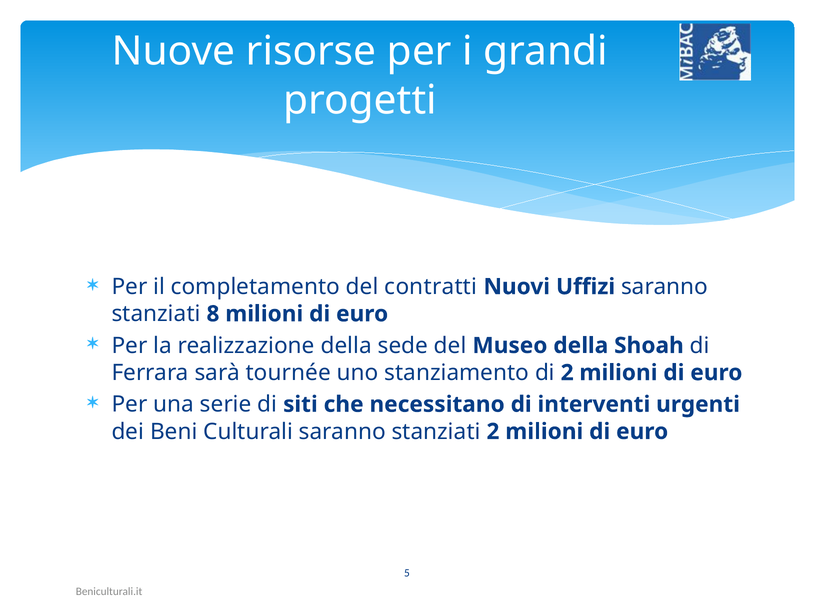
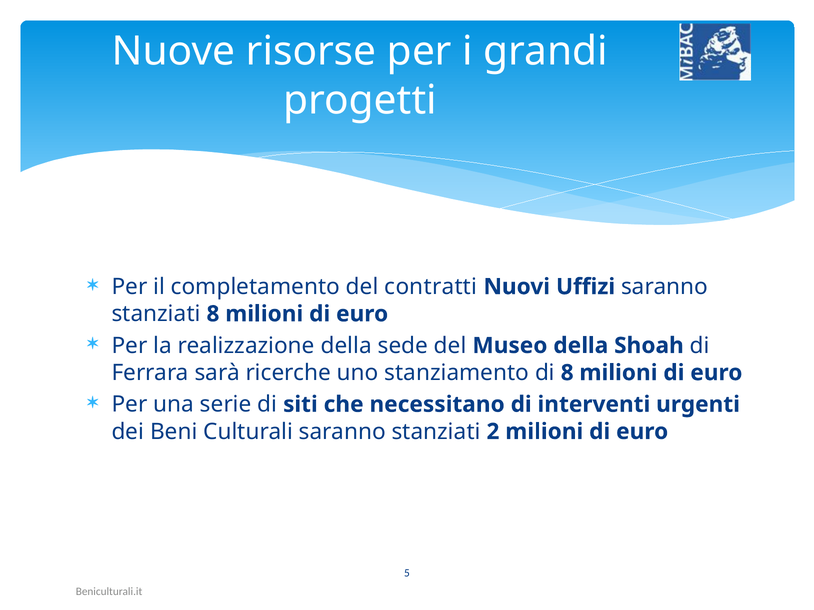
tournée: tournée -> ricerche
di 2: 2 -> 8
